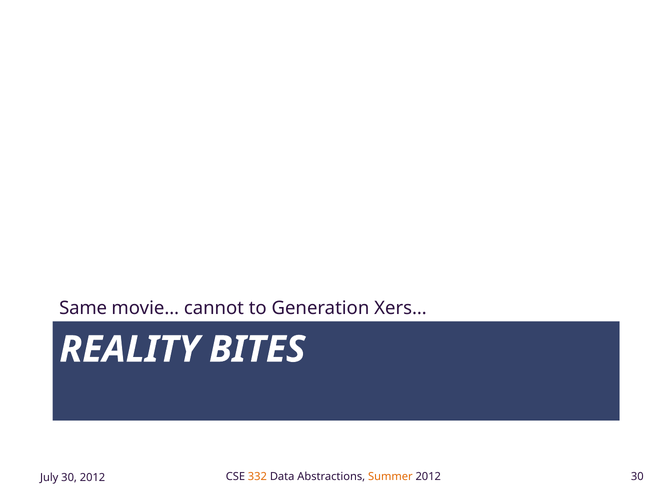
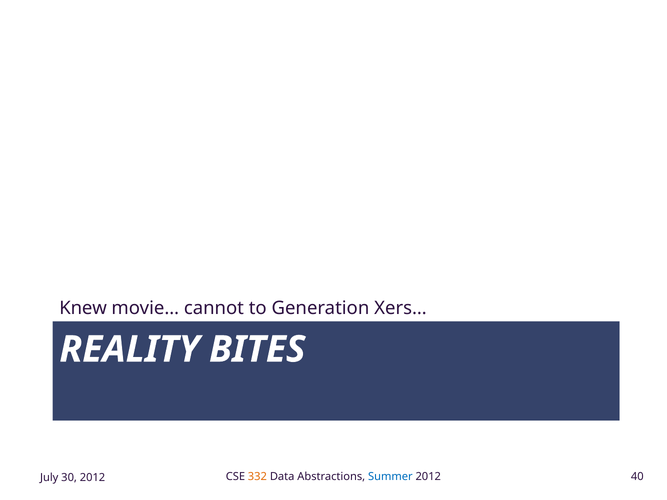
Same: Same -> Knew
Summer colour: orange -> blue
2012 30: 30 -> 40
